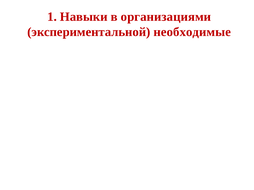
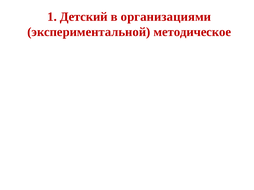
Навыки: Навыки -> Детский
необходимые: необходимые -> методическое
